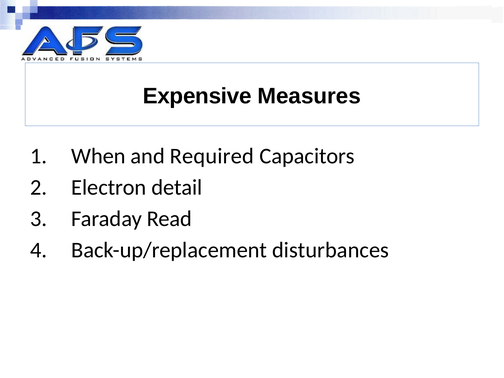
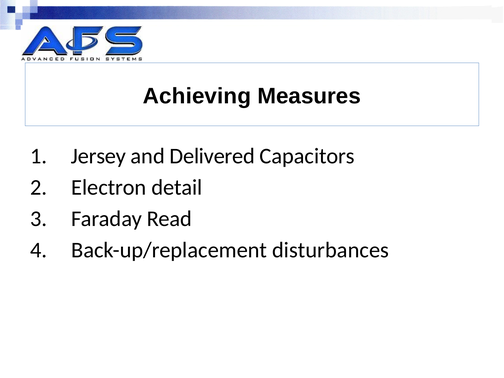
Expensive: Expensive -> Achieving
When: When -> Jersey
Required: Required -> Delivered
